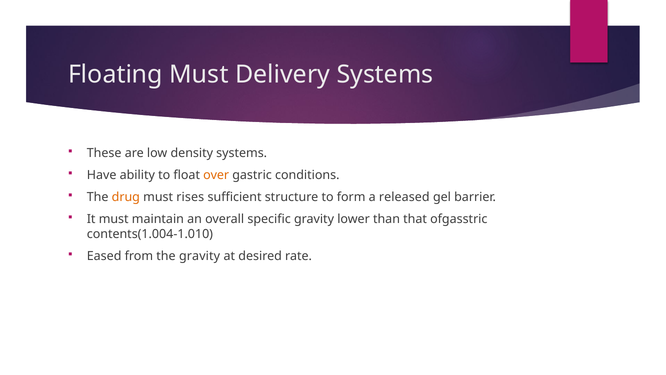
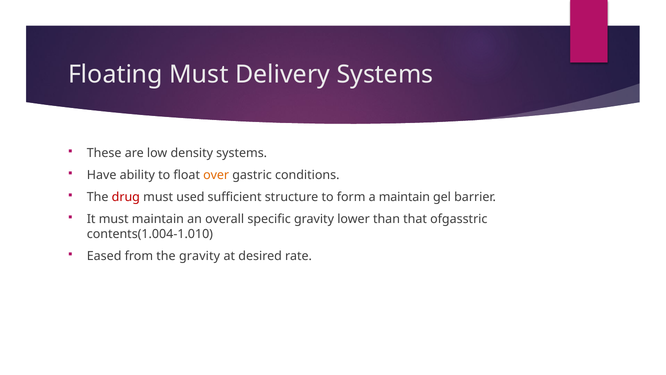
drug colour: orange -> red
rises: rises -> used
a released: released -> maintain
